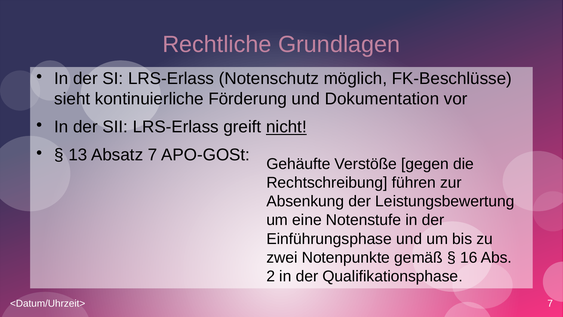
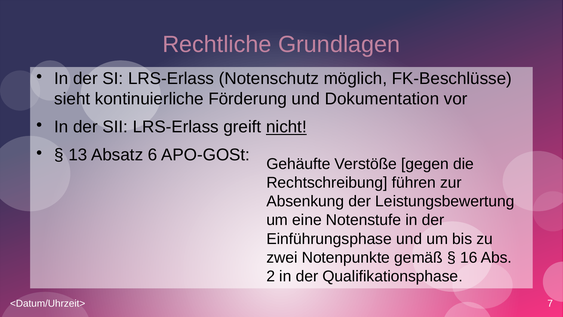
Absatz 7: 7 -> 6
